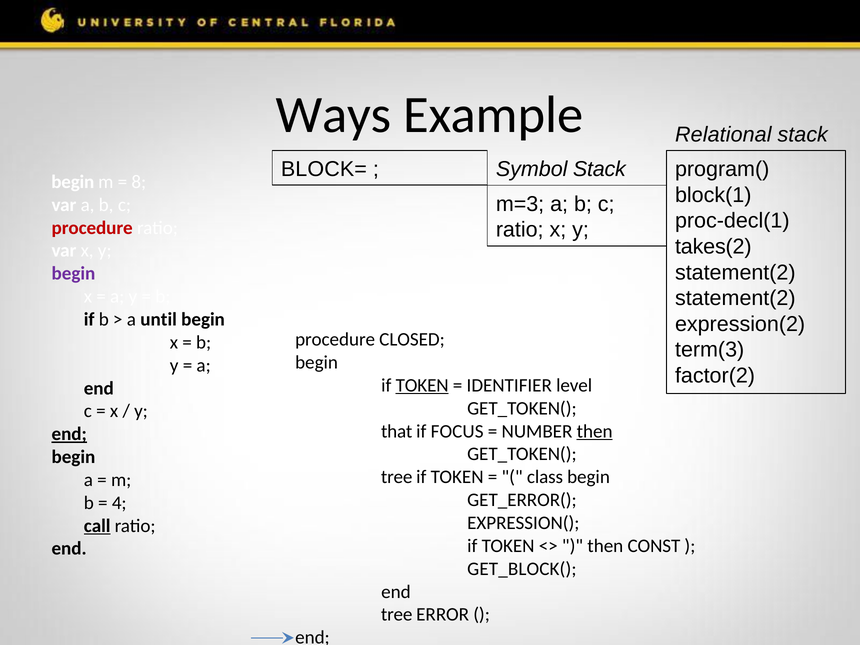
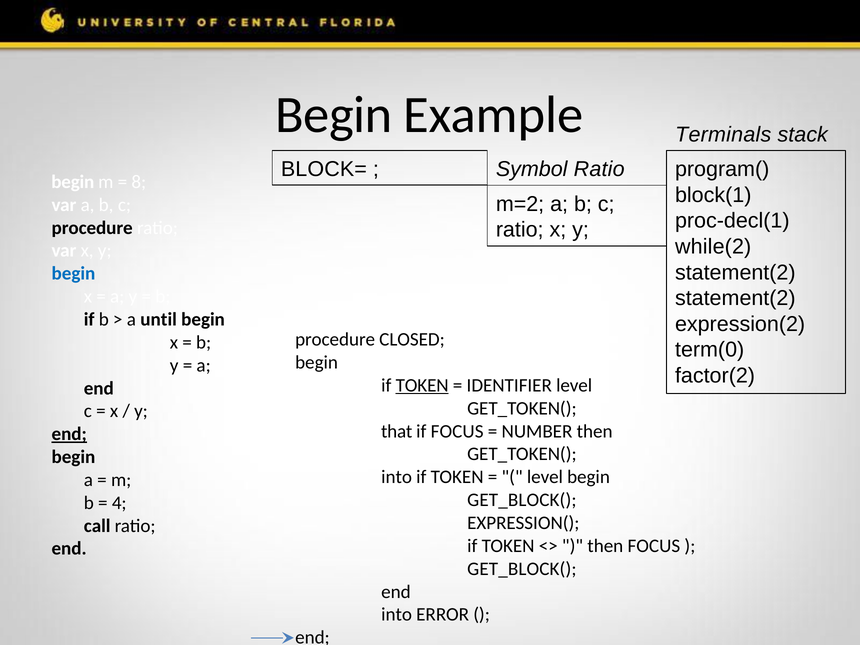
Ways at (334, 115): Ways -> Begin
Relational: Relational -> Terminals
Symbol Stack: Stack -> Ratio
m=3: m=3 -> m=2
procedure at (92, 228) colour: red -> black
takes(2: takes(2 -> while(2
begin at (73, 274) colour: purple -> blue
term(3: term(3 -> term(0
then at (595, 431) underline: present -> none
tree at (397, 477): tree -> into
class at (545, 477): class -> level
GET_ERROR( at (522, 500): GET_ERROR( -> GET_BLOCK(
call underline: present -> none
then CONST: CONST -> FOCUS
tree at (397, 615): tree -> into
